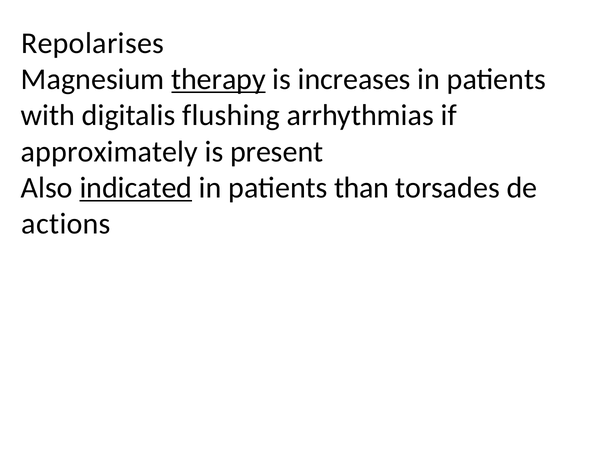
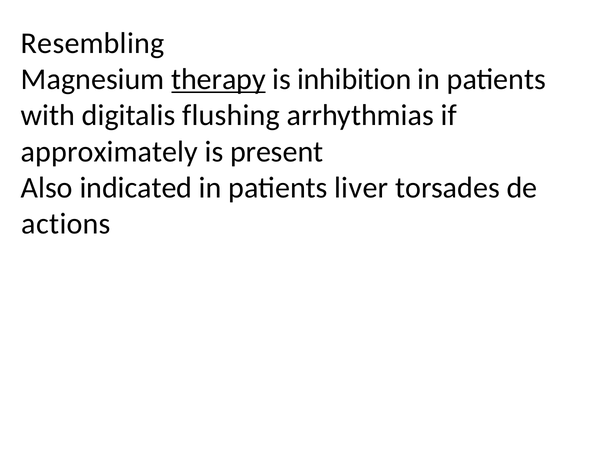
Repolarises: Repolarises -> Resembling
increases: increases -> inhibition
indicated underline: present -> none
than: than -> liver
